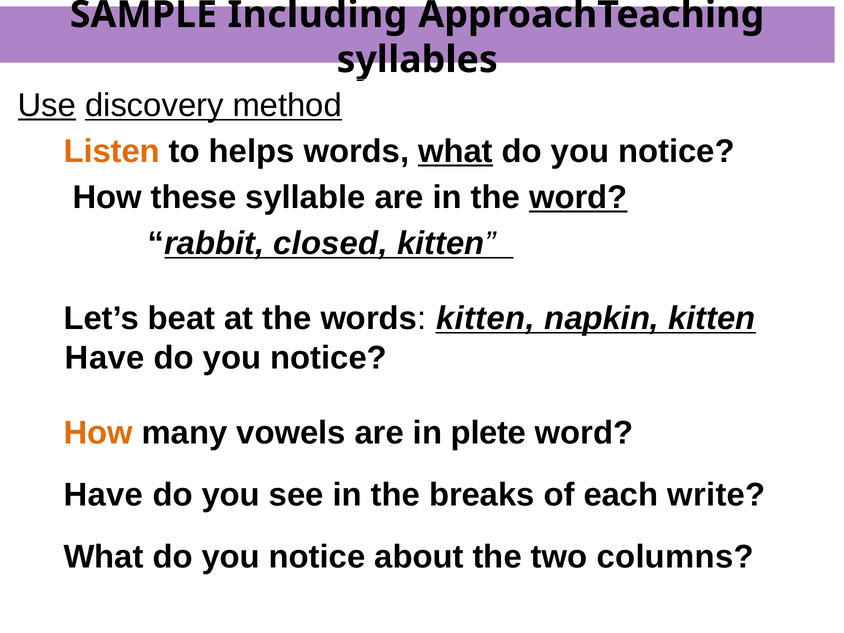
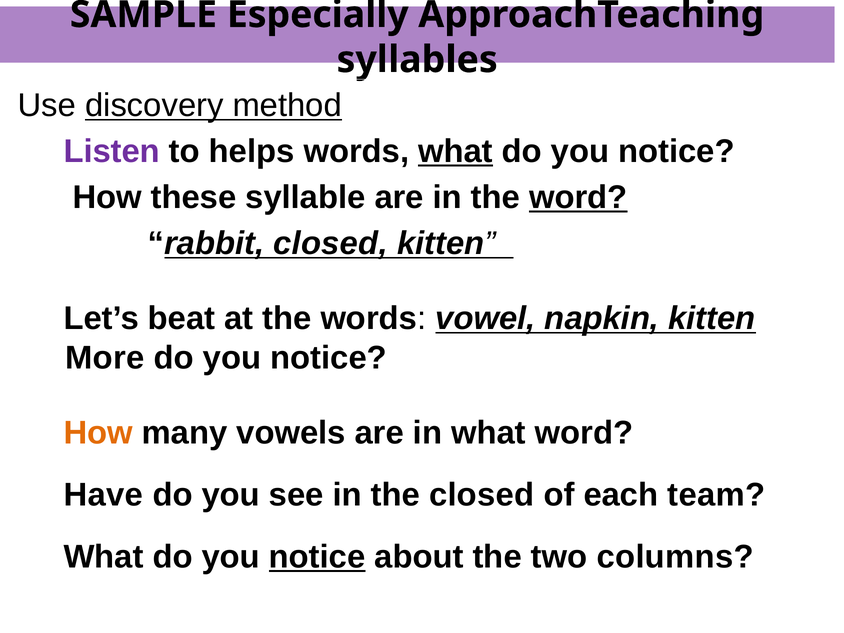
Including: Including -> Especially
Use underline: present -> none
Listen colour: orange -> purple
words kitten: kitten -> vowel
Have at (105, 358): Have -> More
in plete: plete -> what
the breaks: breaks -> closed
write: write -> team
notice at (317, 557) underline: none -> present
